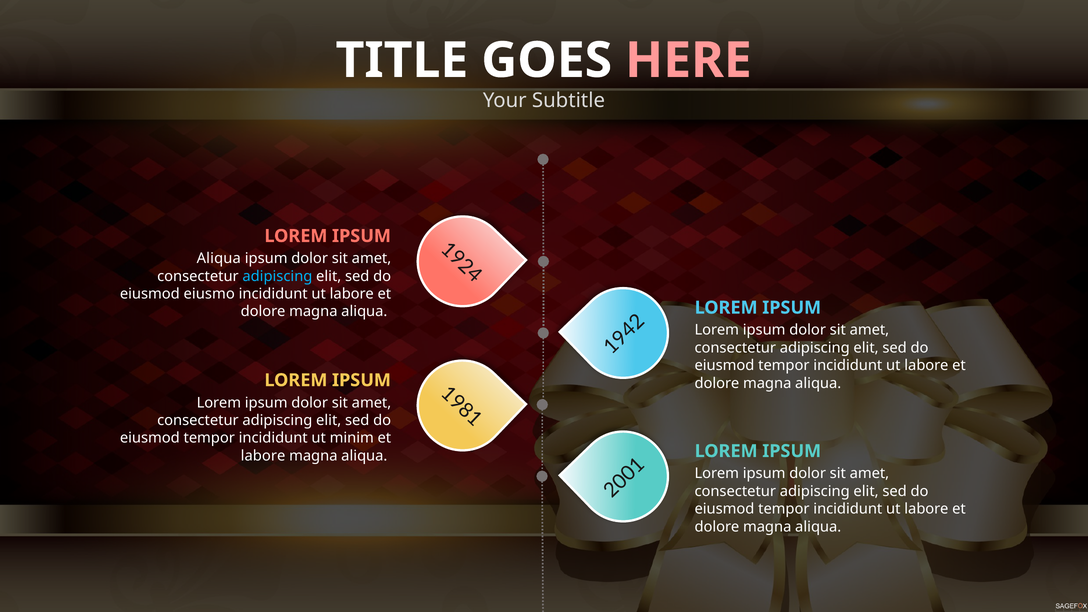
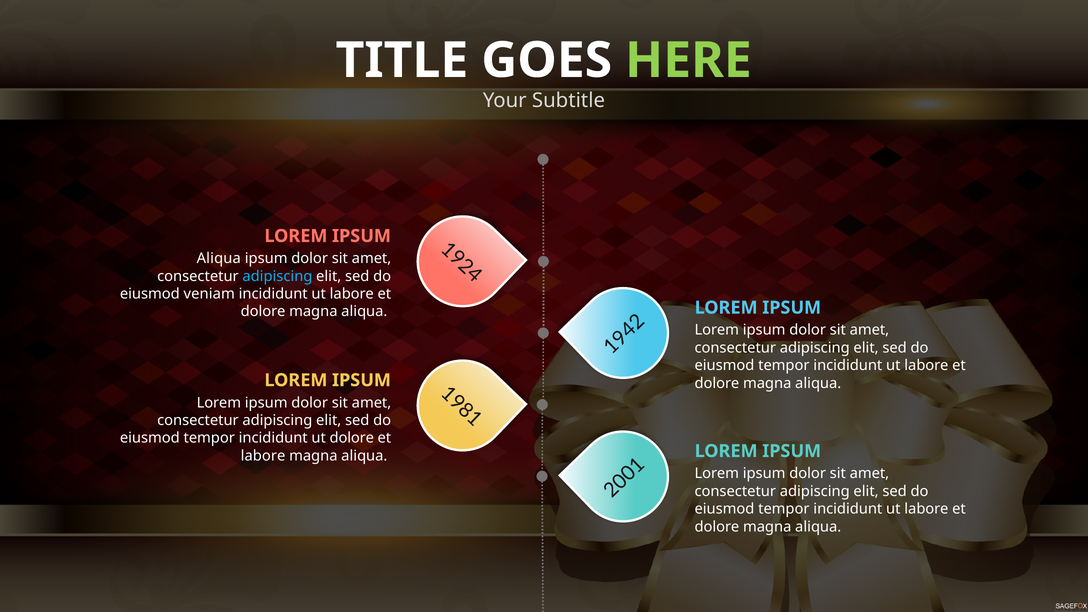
HERE colour: pink -> light green
eiusmo: eiusmo -> veniam
ut minim: minim -> dolore
